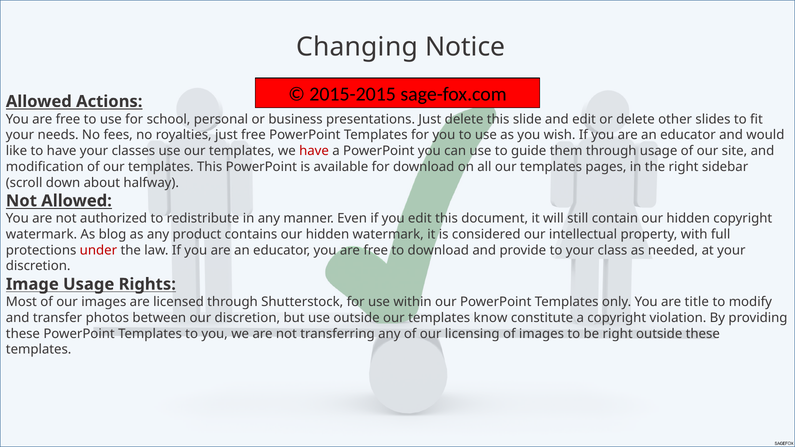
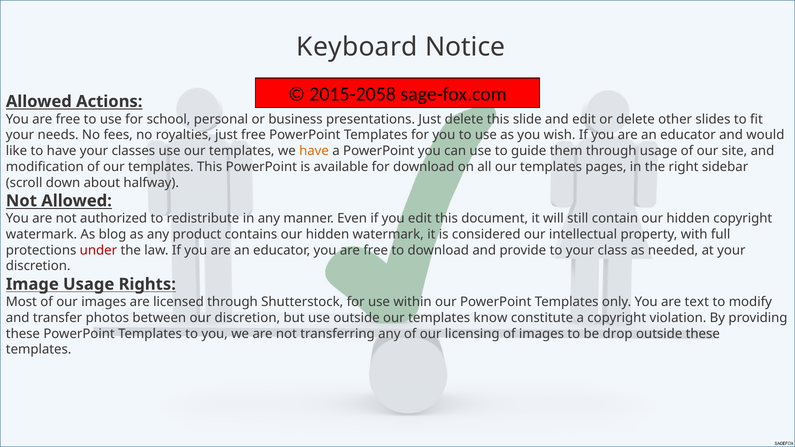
Changing: Changing -> Keyboard
2015-2015: 2015-2015 -> 2015-2058
have at (314, 151) colour: red -> orange
title: title -> text
be right: right -> drop
